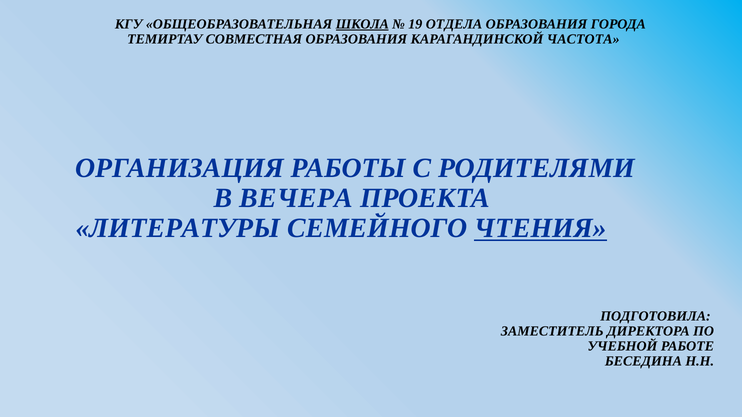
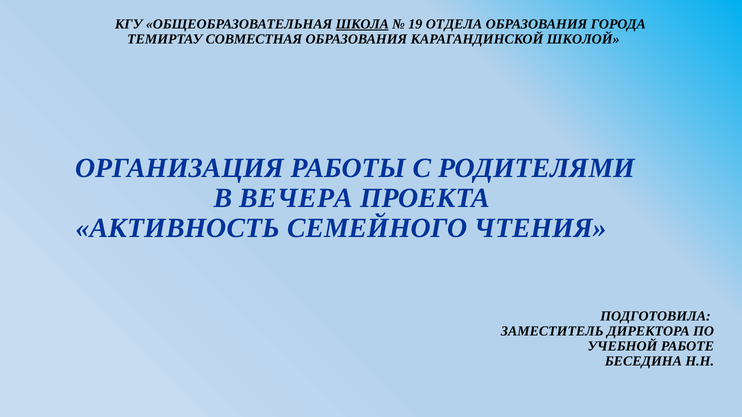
ЧАСТОТА: ЧАСТОТА -> ШКОЛОЙ
ЛИТЕРАТУРЫ: ЛИТЕРАТУРЫ -> АКТИВНОСТЬ
ЧТЕНИЯ underline: present -> none
